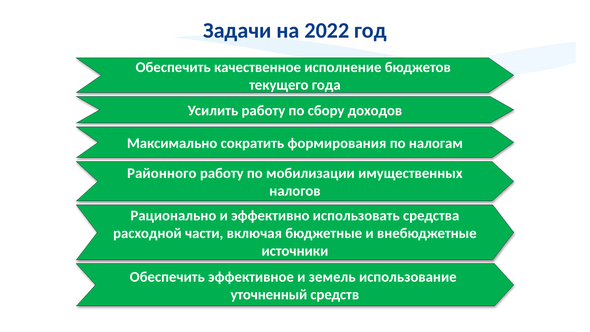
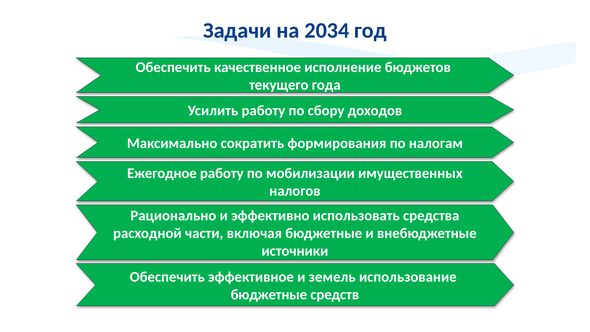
2022: 2022 -> 2034
Районного: Районного -> Ежегодное
уточненный at (269, 295): уточненный -> бюджетные
